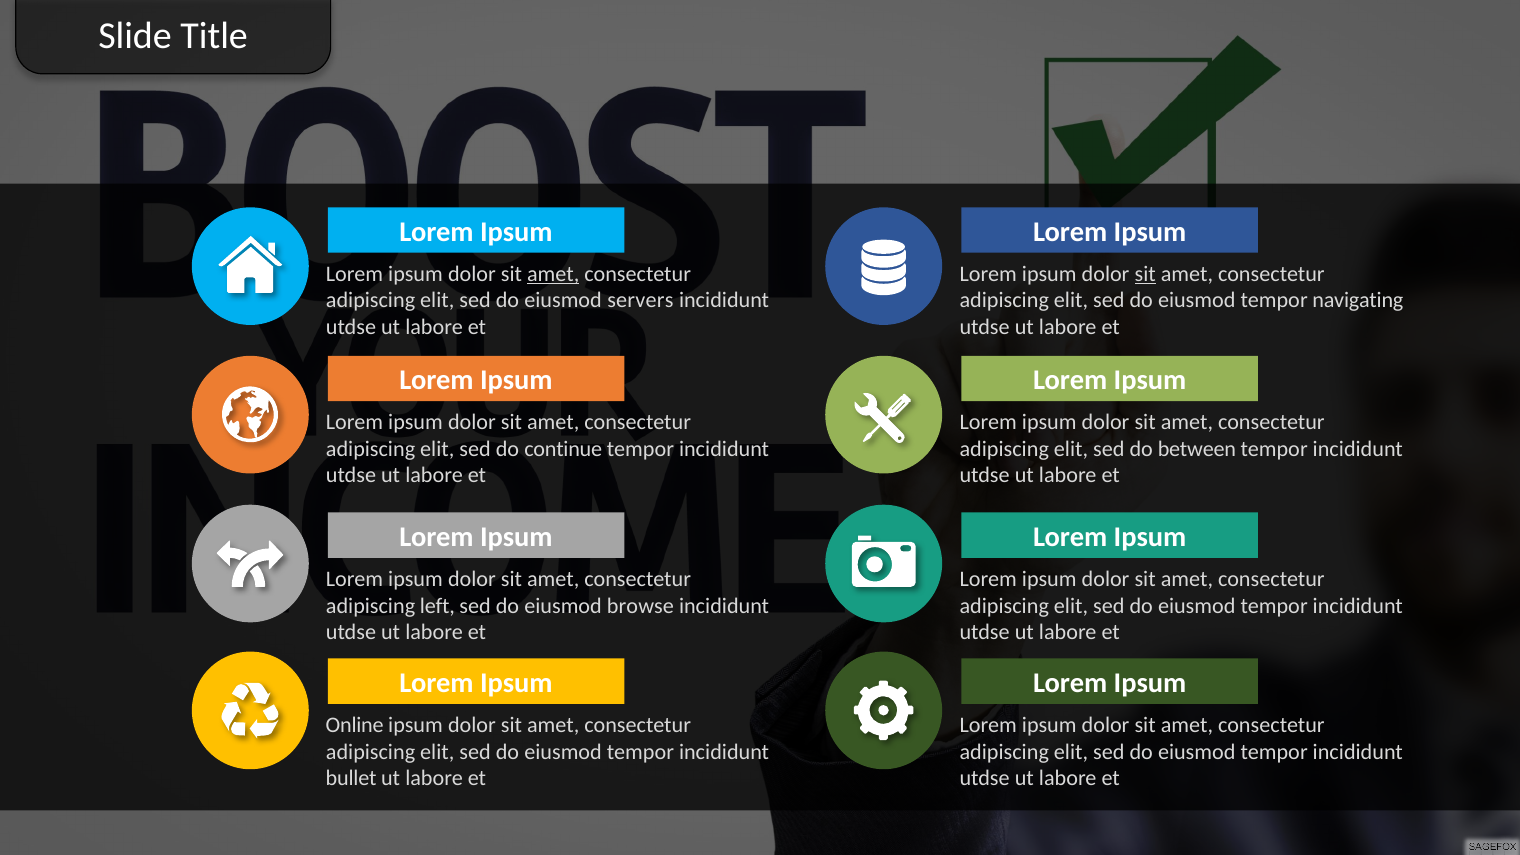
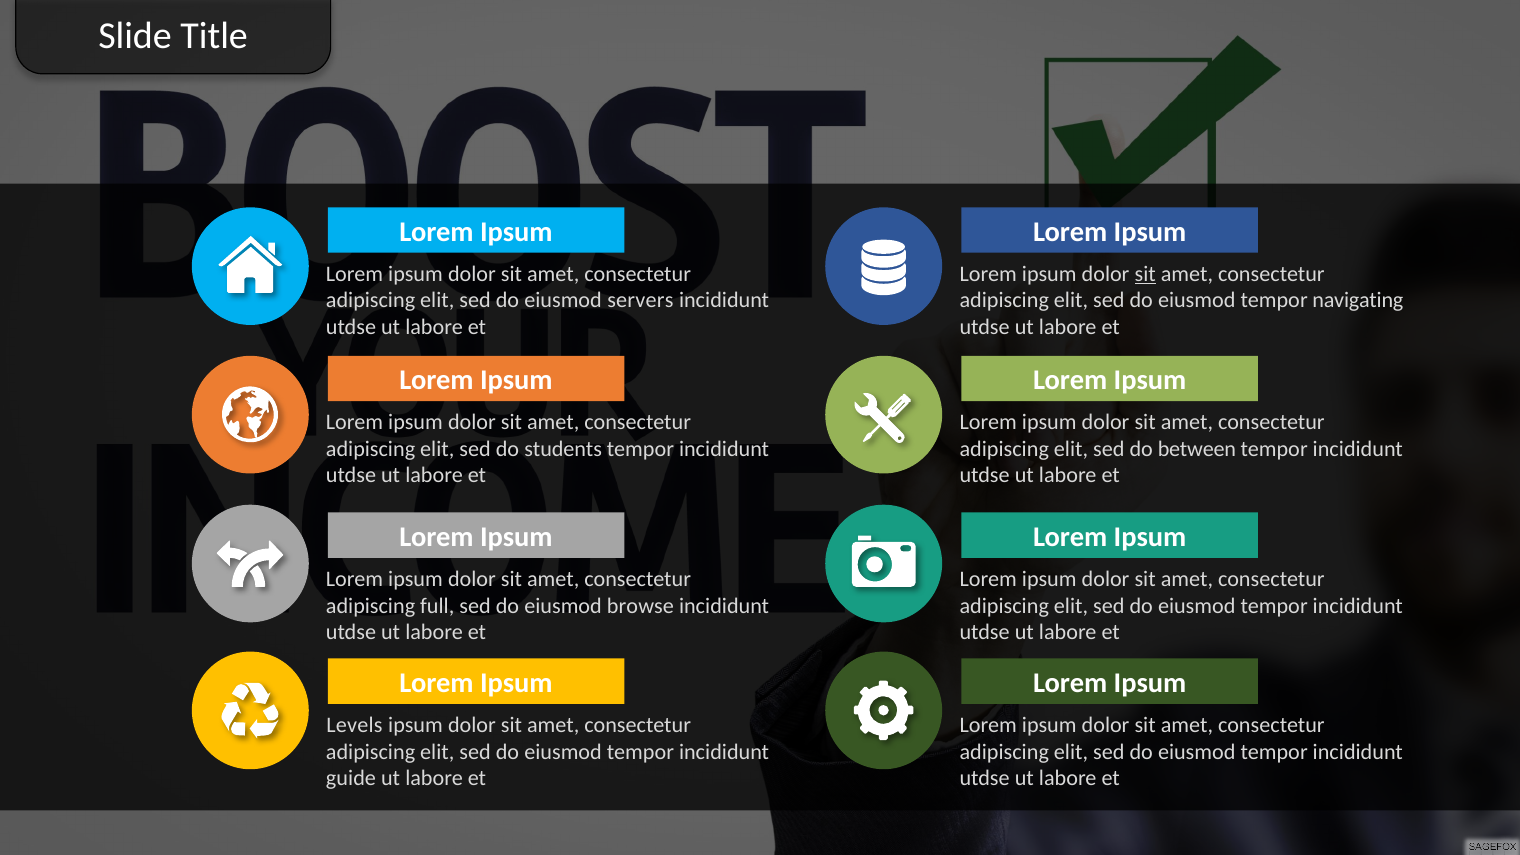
amet at (553, 274) underline: present -> none
continue: continue -> students
left: left -> full
Online: Online -> Levels
bullet: bullet -> guide
